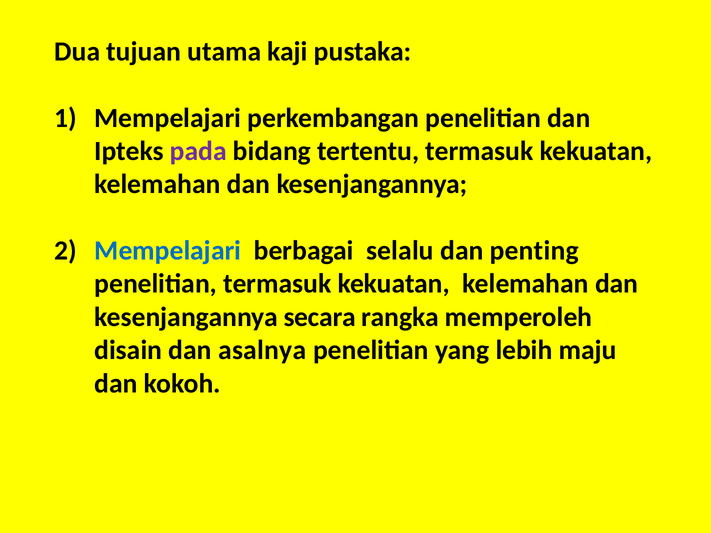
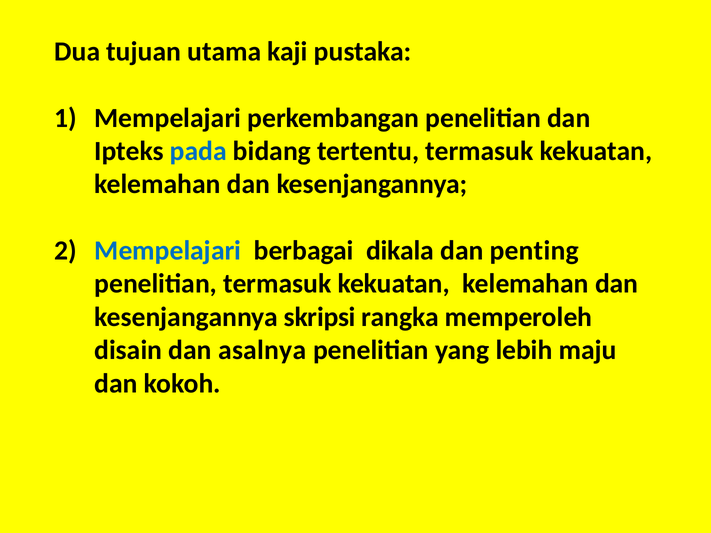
pada colour: purple -> blue
selalu: selalu -> dikala
secara: secara -> skripsi
